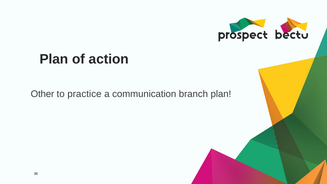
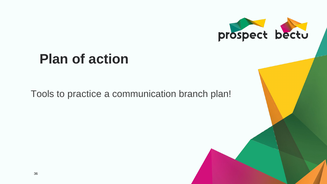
Other: Other -> Tools
